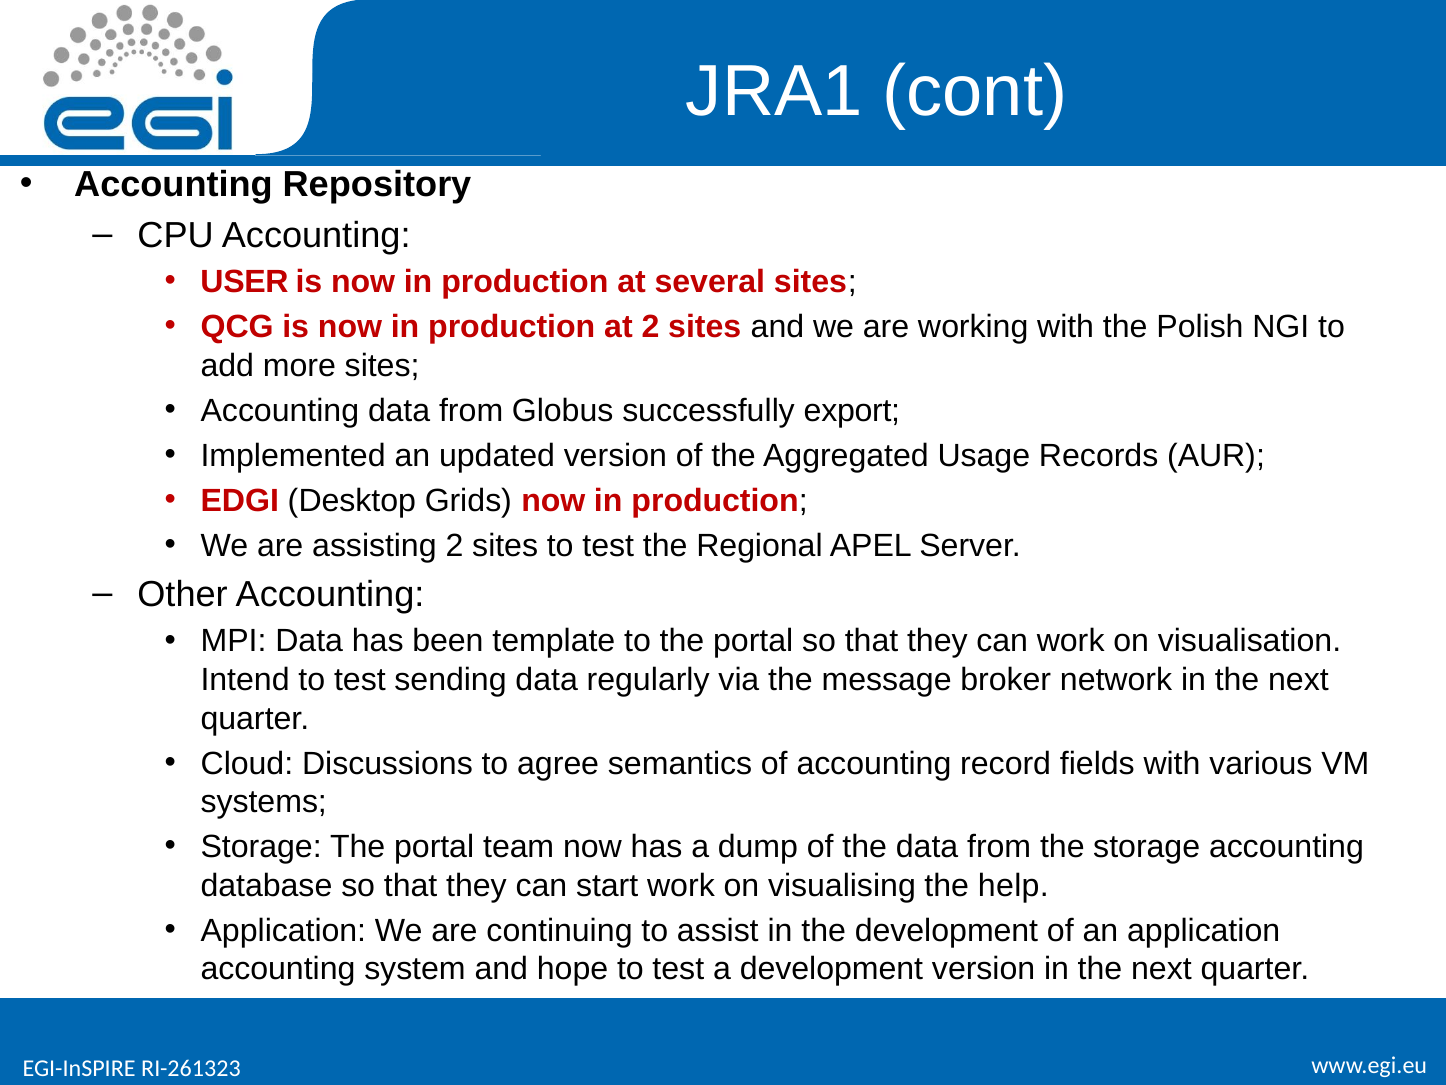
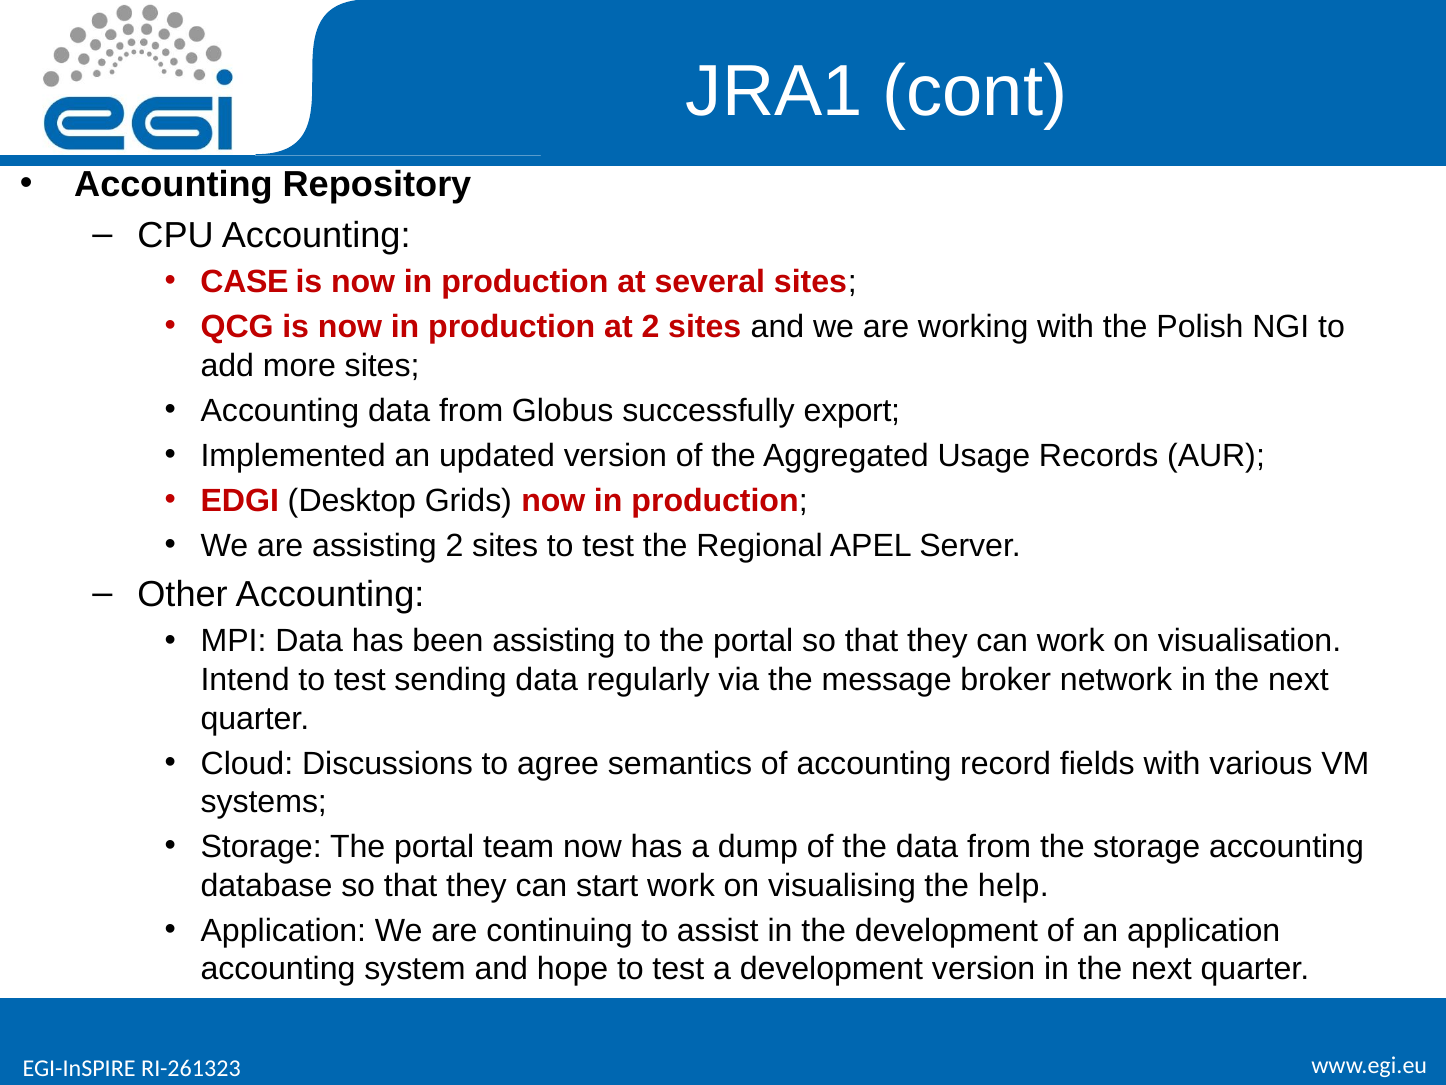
USER: USER -> CASE
been template: template -> assisting
